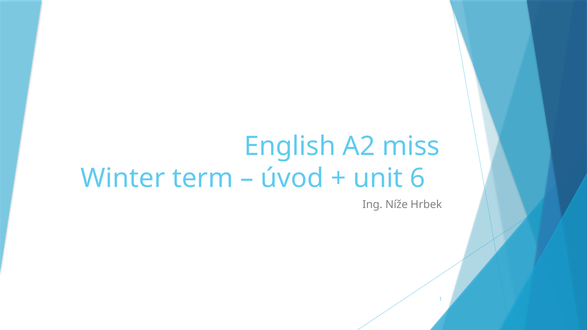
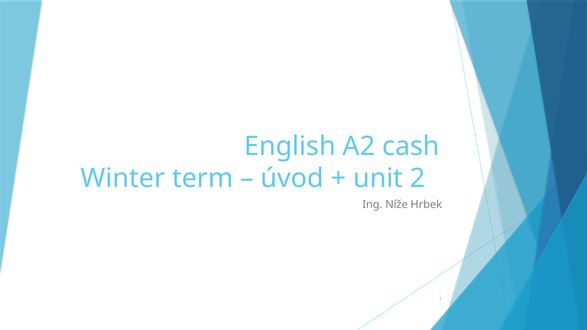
miss: miss -> cash
6: 6 -> 2
